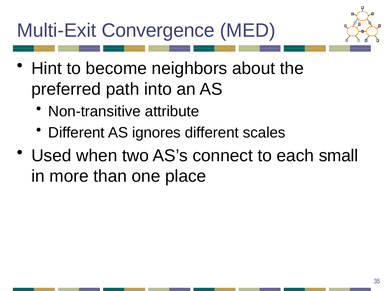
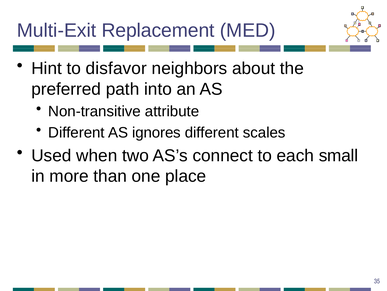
Convergence: Convergence -> Replacement
become: become -> disfavor
